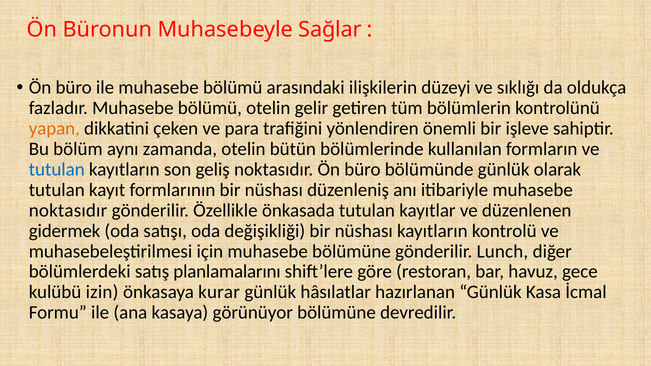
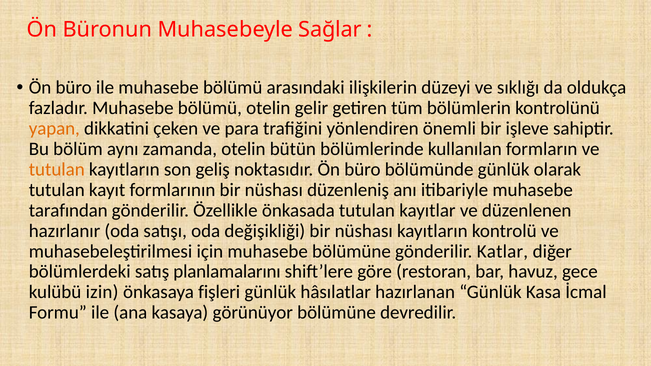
tutulan at (57, 170) colour: blue -> orange
noktasıdır at (68, 210): noktasıdır -> tarafından
gidermek: gidermek -> hazırlanır
Lunch: Lunch -> Katlar
kurar: kurar -> fişleri
